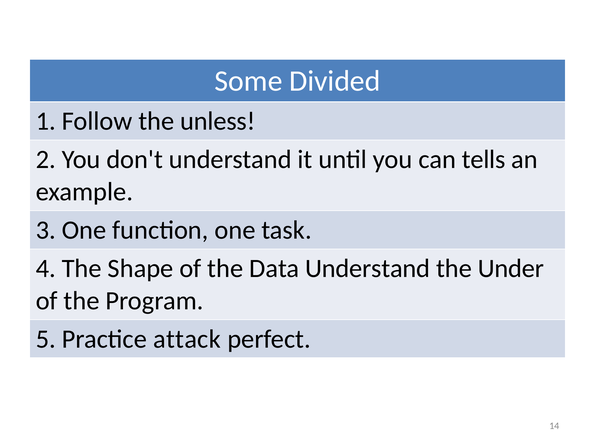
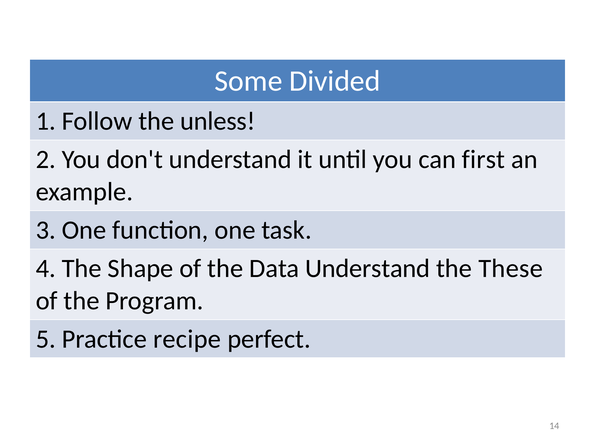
tells: tells -> first
Under: Under -> These
attack: attack -> recipe
